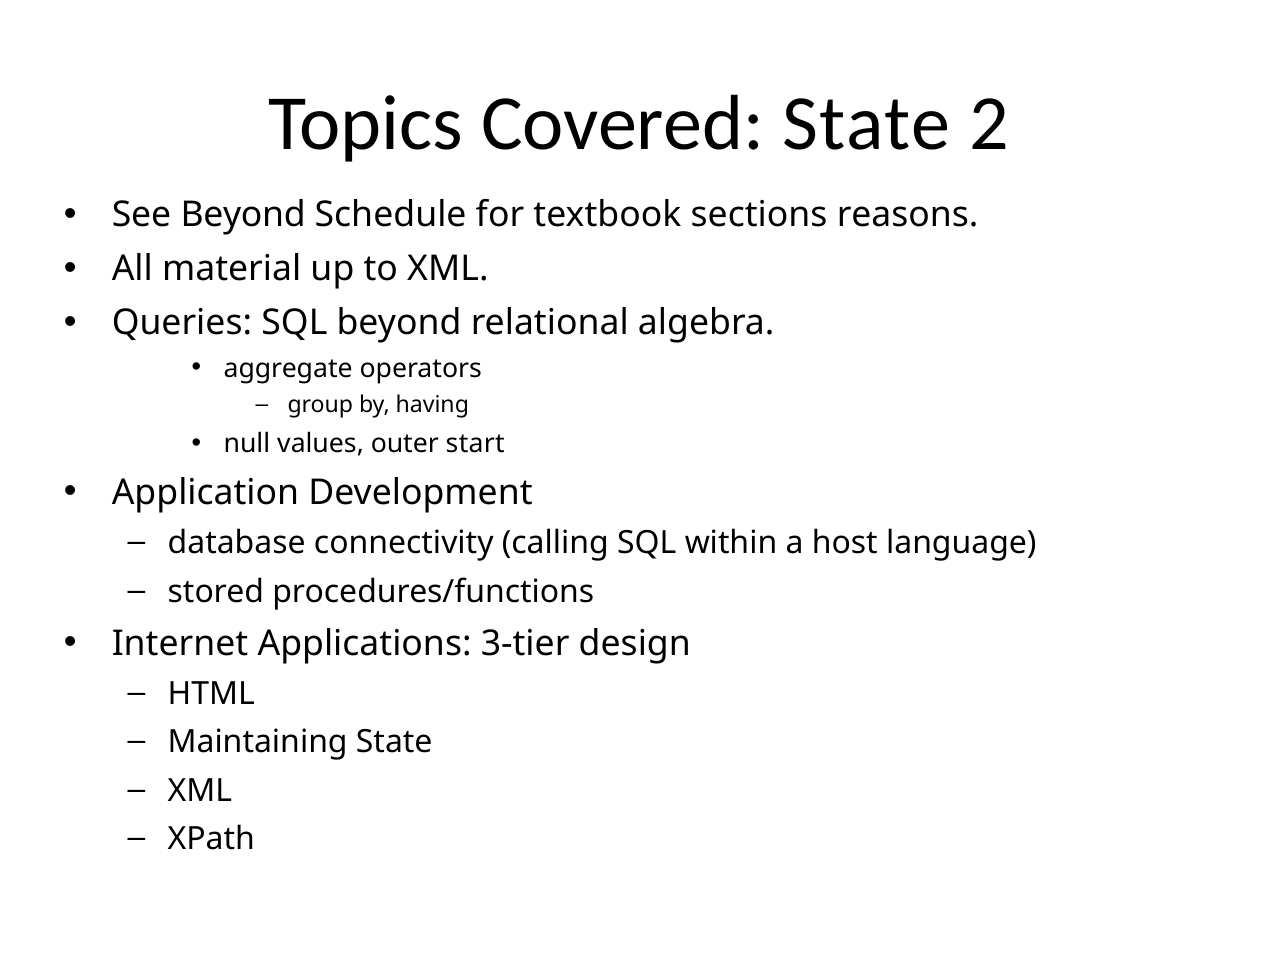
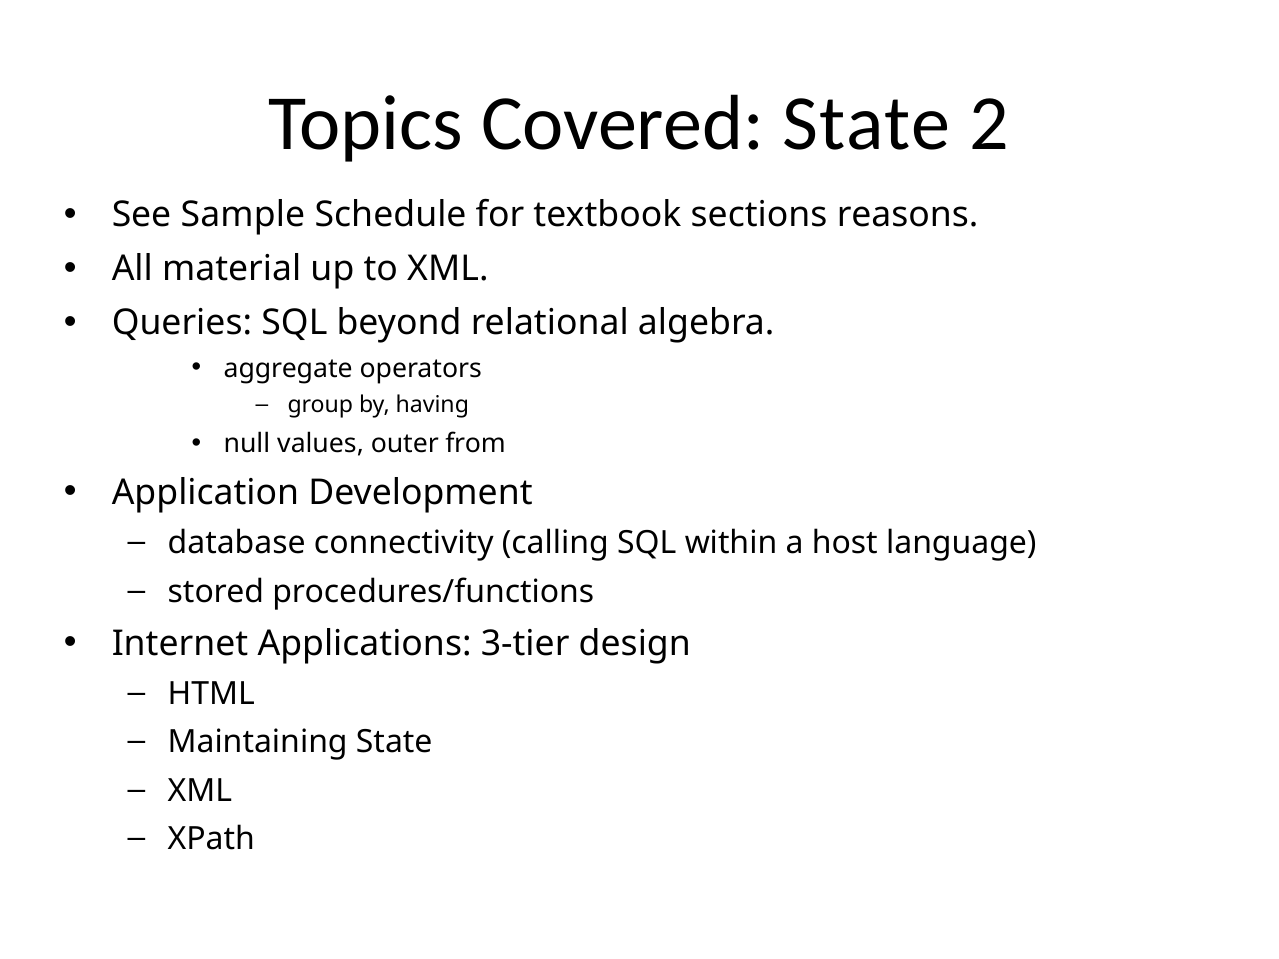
See Beyond: Beyond -> Sample
start: start -> from
